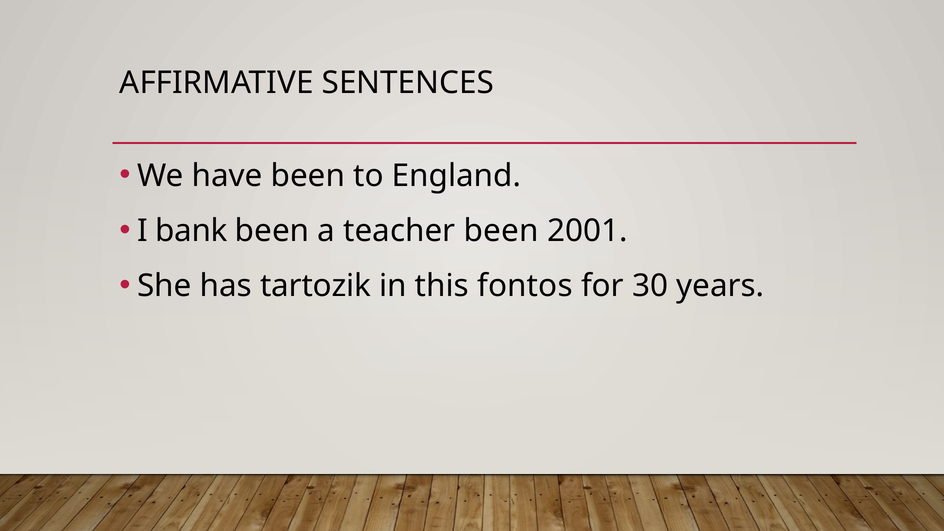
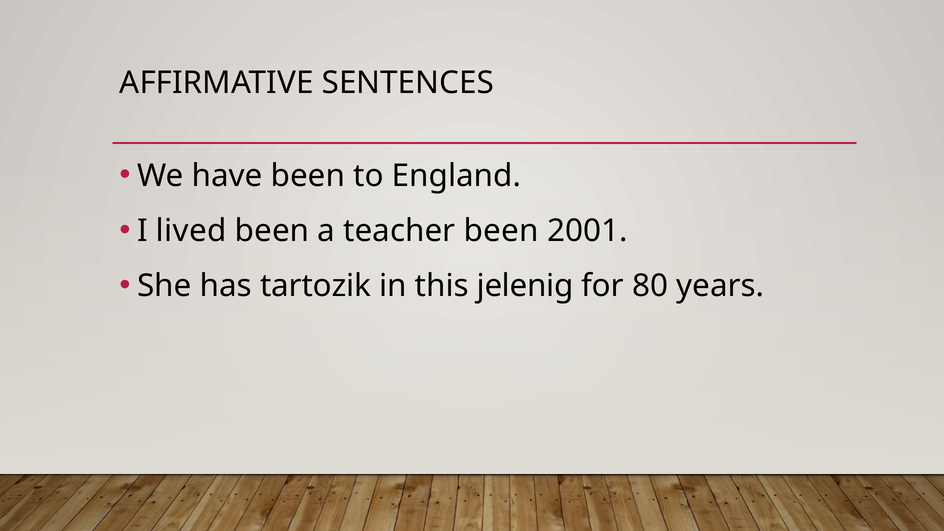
bank: bank -> lived
fontos: fontos -> jelenig
30: 30 -> 80
